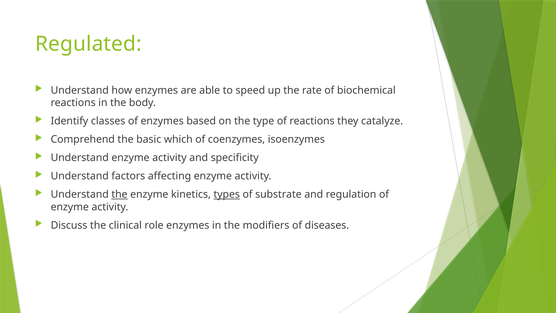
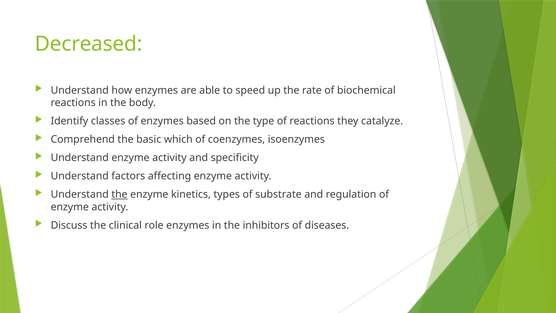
Regulated: Regulated -> Decreased
types underline: present -> none
modifiers: modifiers -> inhibitors
